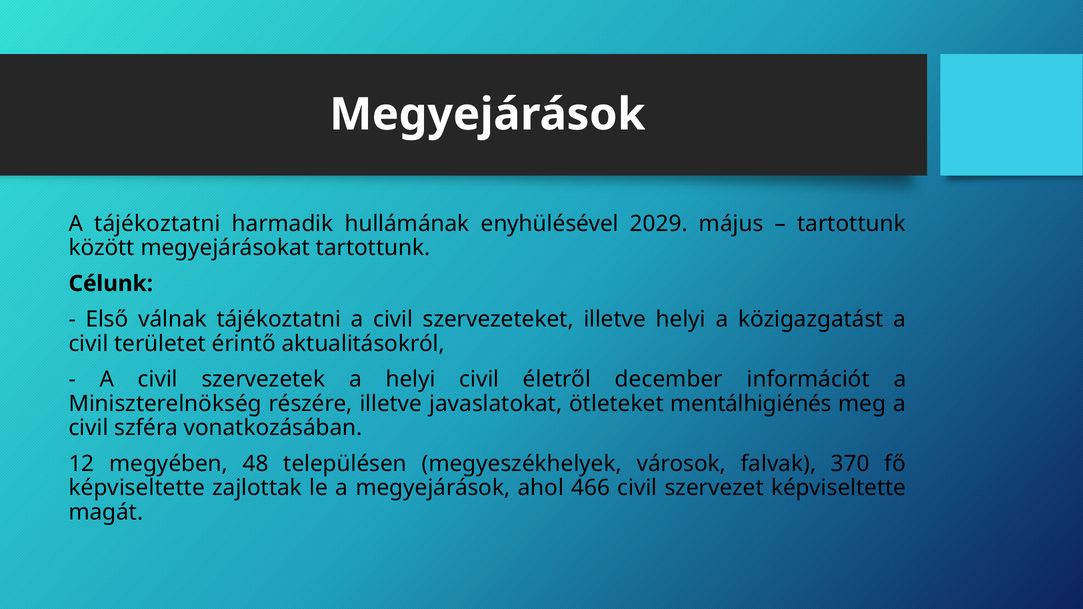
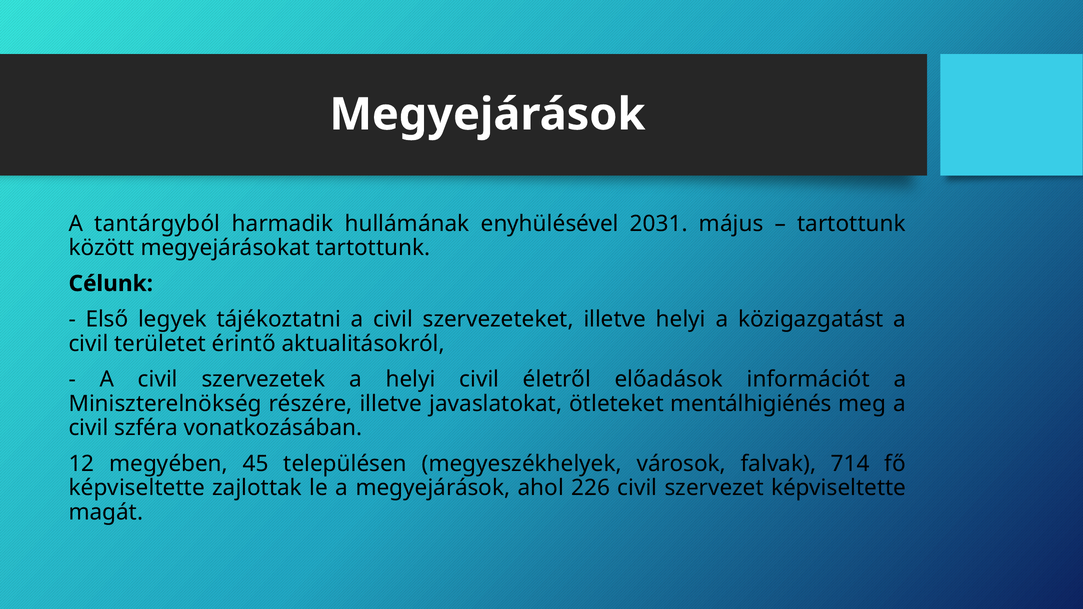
A tájékoztatni: tájékoztatni -> tantárgyból
2029: 2029 -> 2031
válnak: válnak -> legyek
december: december -> előadások
48: 48 -> 45
370: 370 -> 714
466: 466 -> 226
